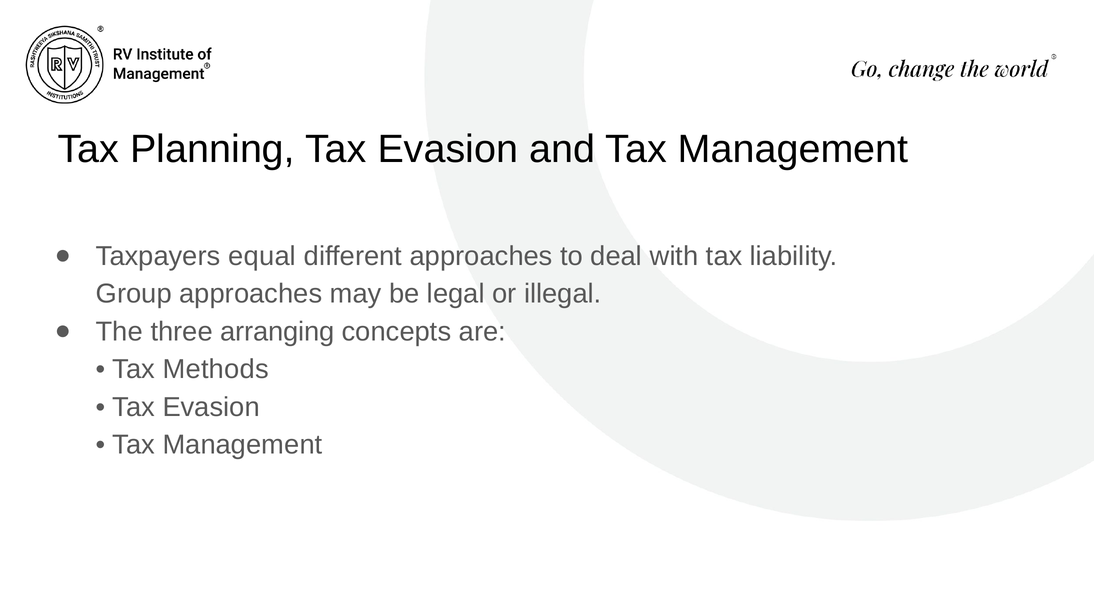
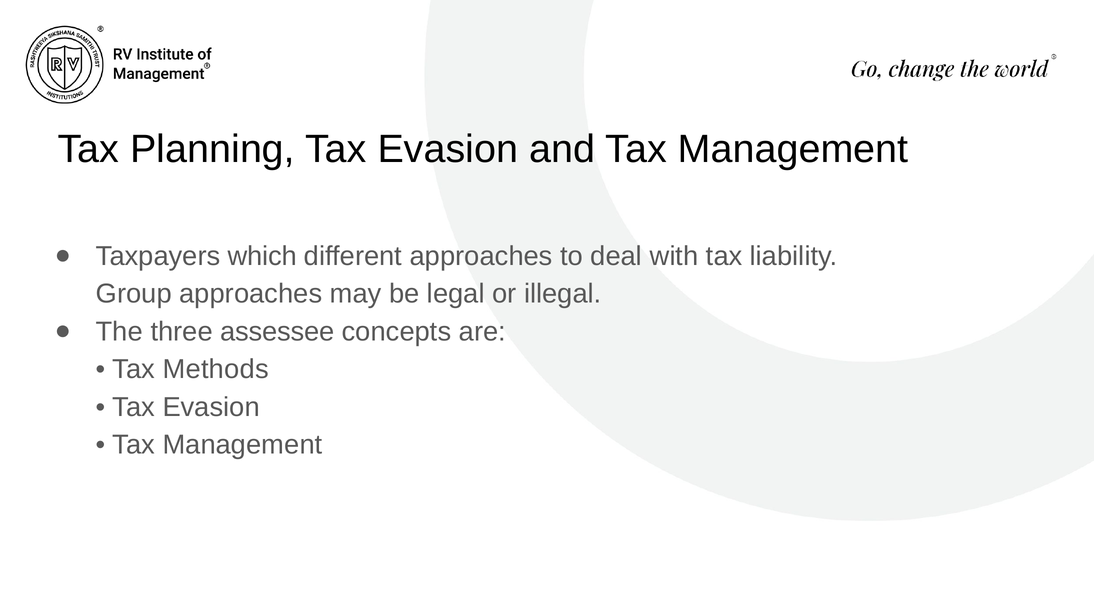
equal: equal -> which
arranging: arranging -> assessee
